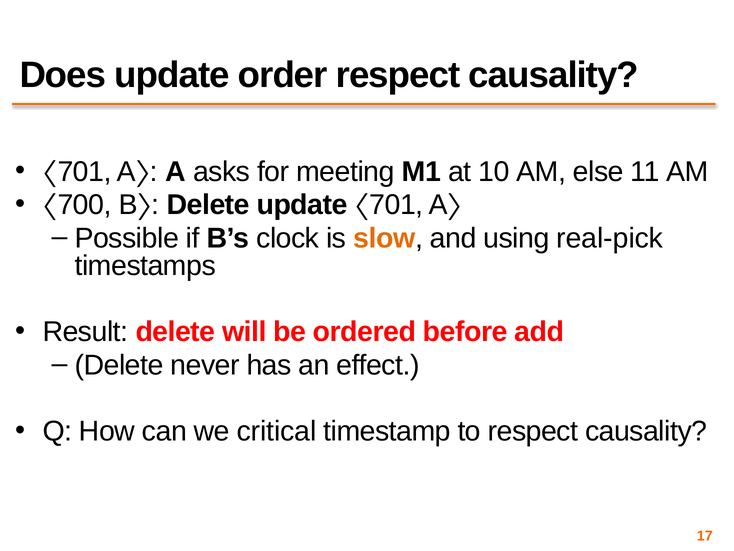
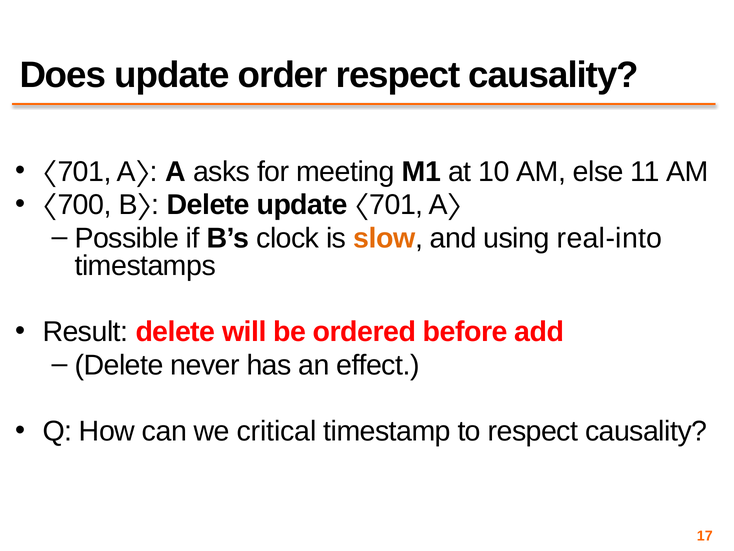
real-pick: real-pick -> real-into
